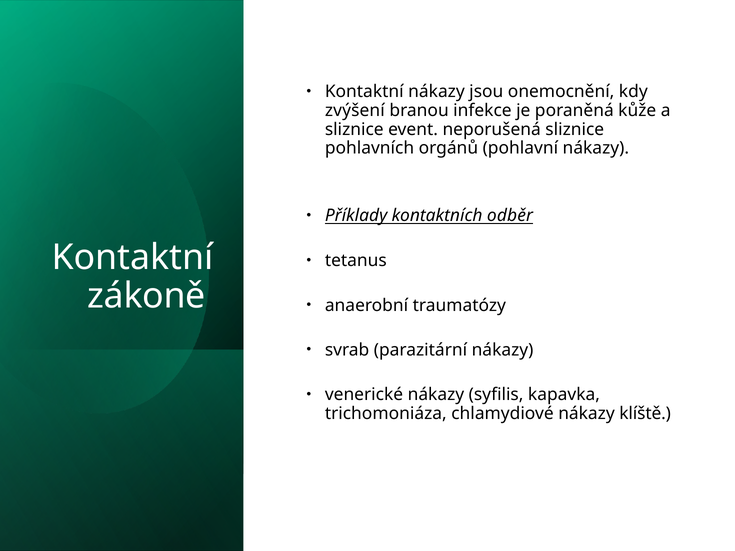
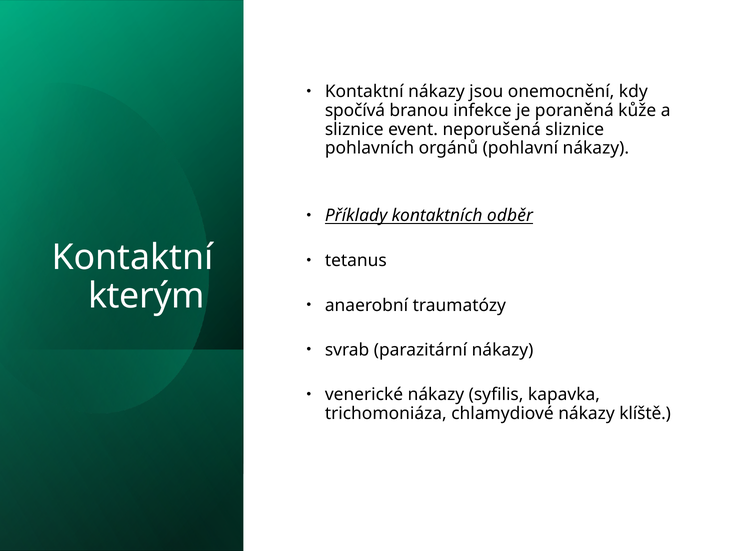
zvýšení: zvýšení -> spočívá
zákoně: zákoně -> kterým
